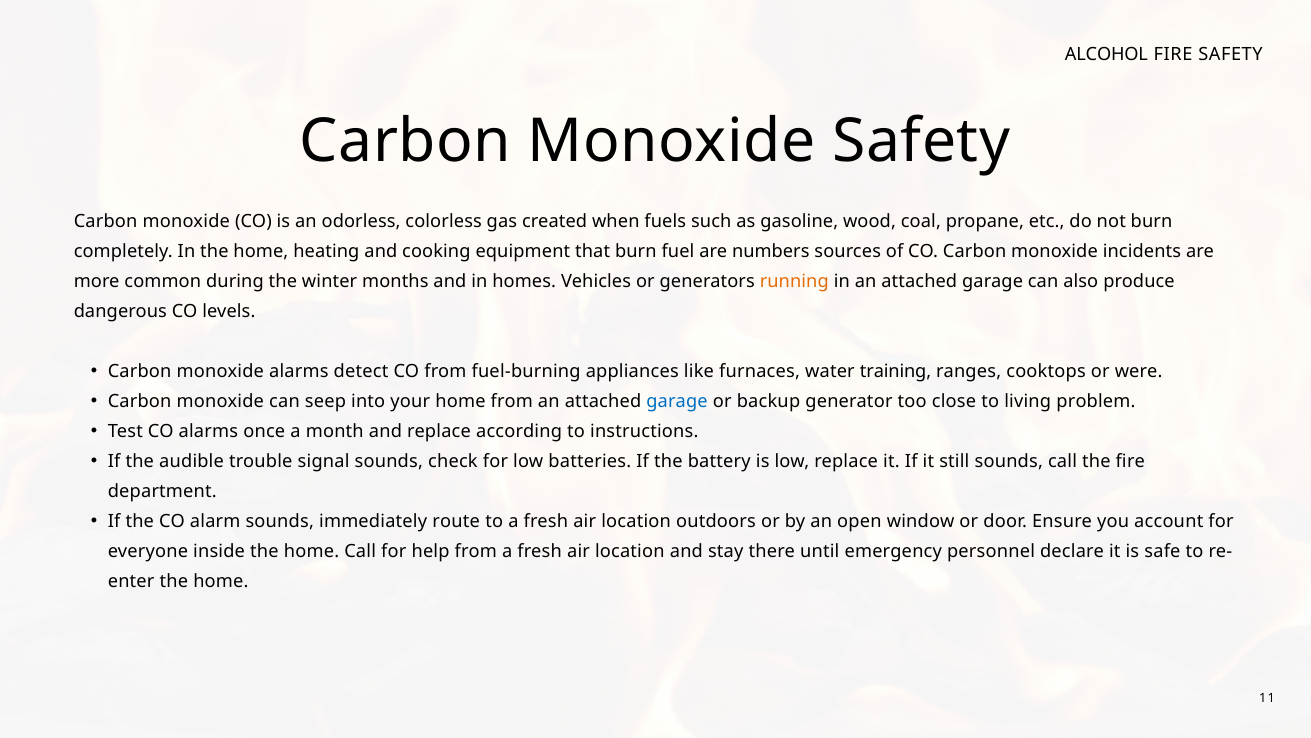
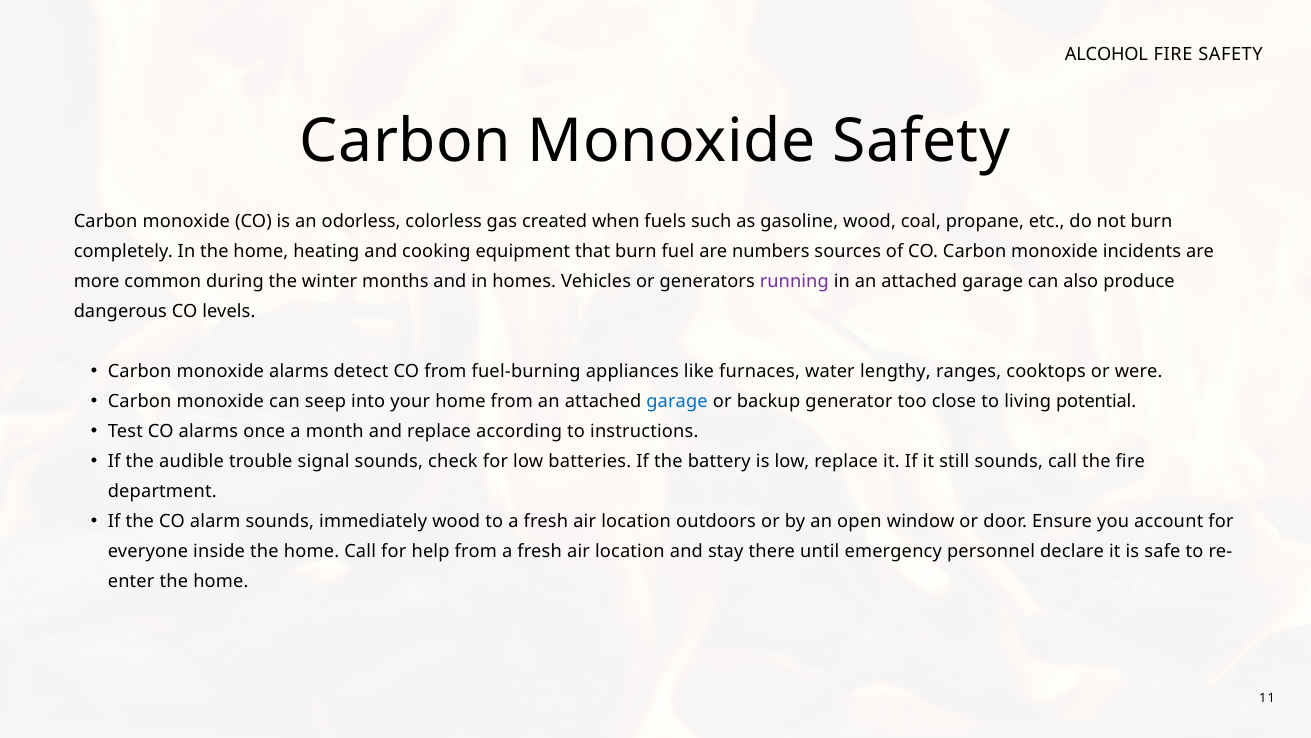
running colour: orange -> purple
training: training -> lengthy
problem: problem -> potential
immediately route: route -> wood
